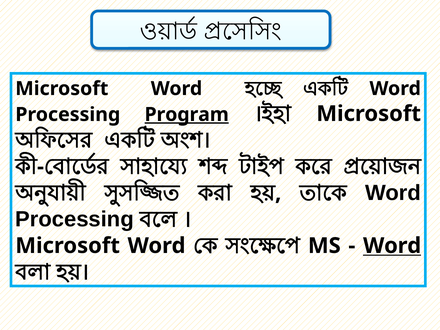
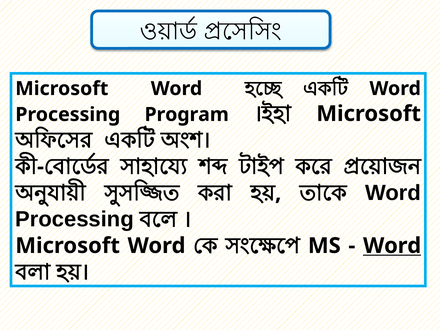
Program underline: present -> none
